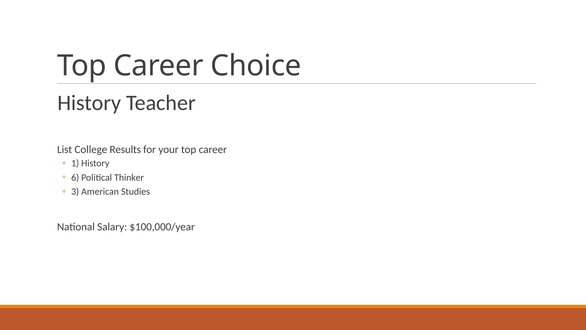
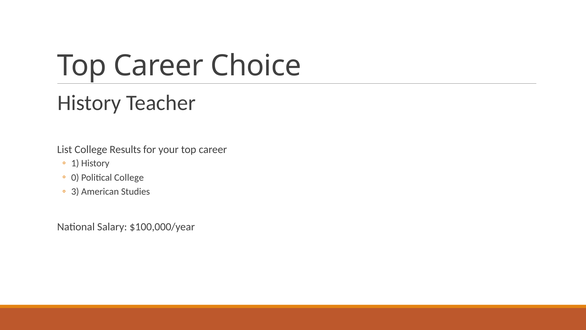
6: 6 -> 0
Political Thinker: Thinker -> College
